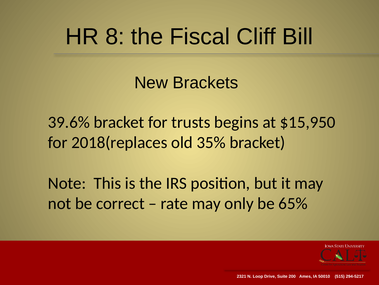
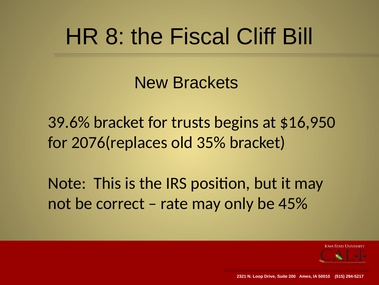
$15,950: $15,950 -> $16,950
2018(replaces: 2018(replaces -> 2076(replaces
65%: 65% -> 45%
